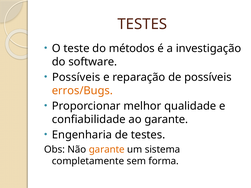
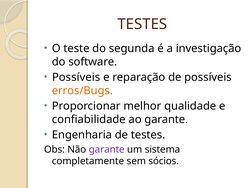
métodos: métodos -> segunda
garante at (107, 150) colour: orange -> purple
forma: forma -> sócios
